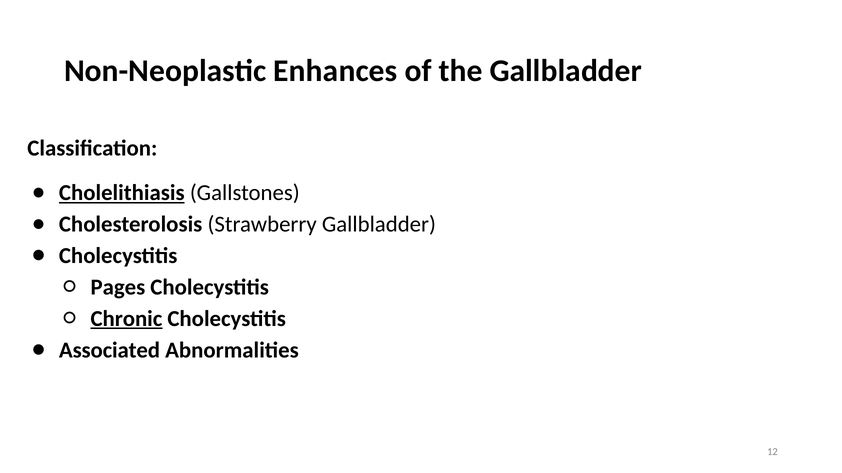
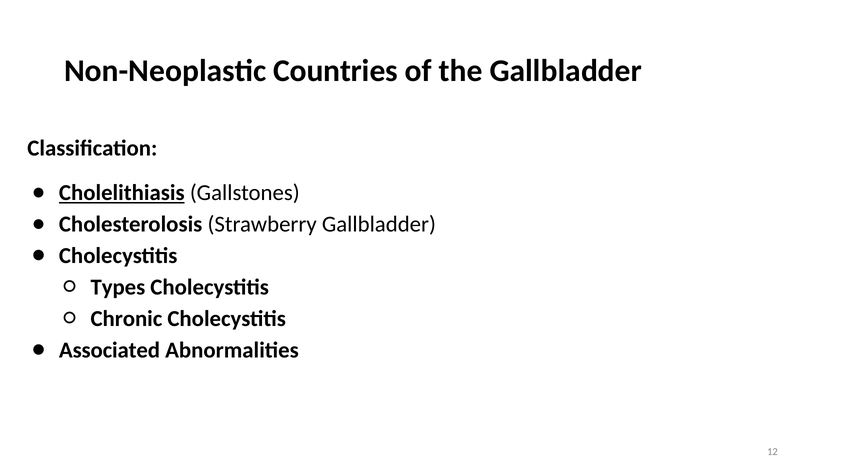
Enhances: Enhances -> Countries
Pages: Pages -> Types
Chronic underline: present -> none
